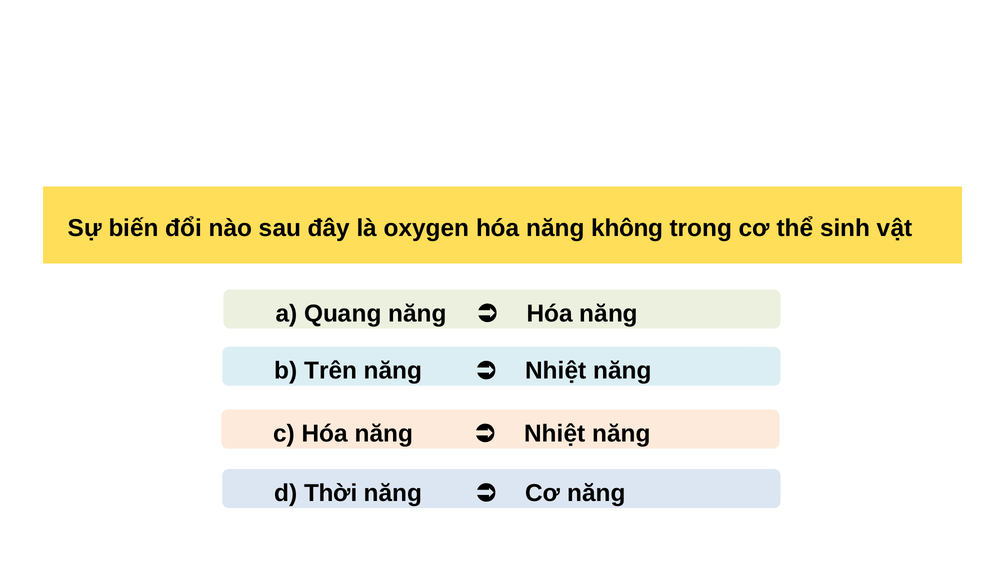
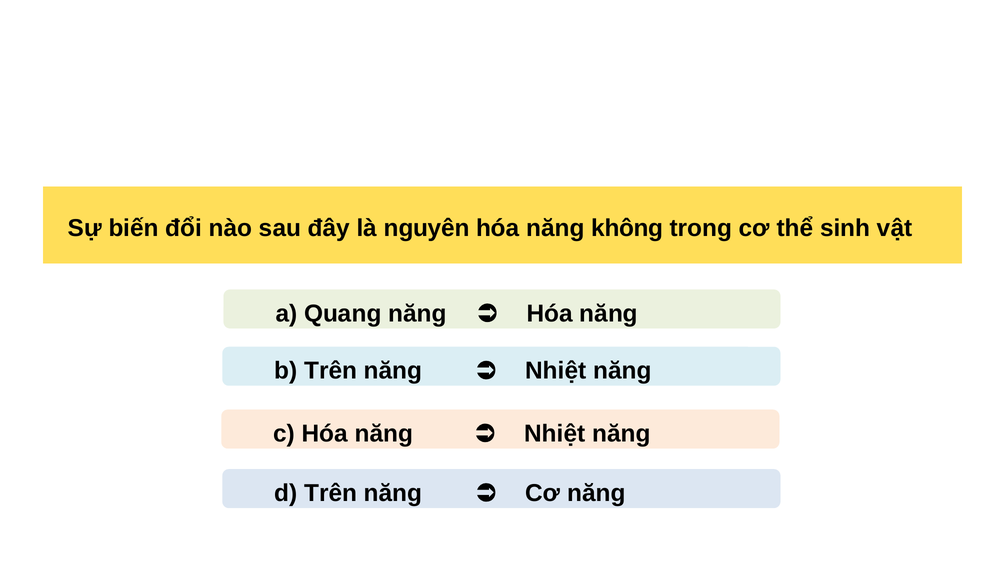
oxygen: oxygen -> nguyên
d Thời: Thời -> Trên
